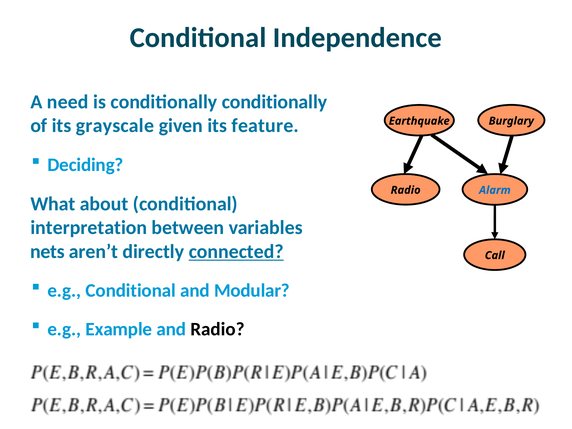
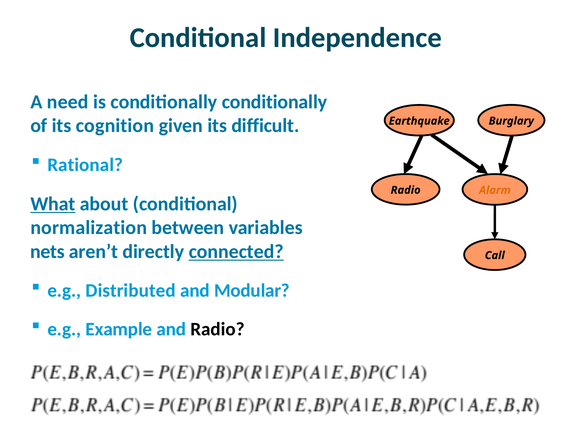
grayscale: grayscale -> cognition
feature: feature -> difficult
Deciding: Deciding -> Rational
Alarm colour: blue -> orange
What underline: none -> present
interpretation: interpretation -> normalization
e.g Conditional: Conditional -> Distributed
